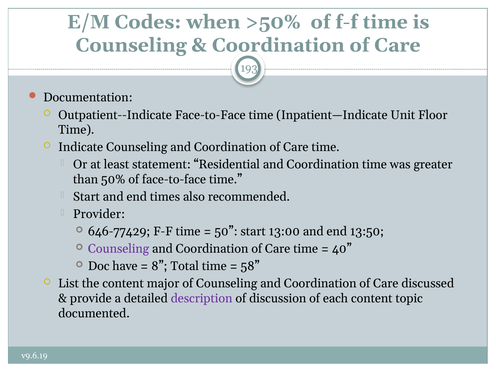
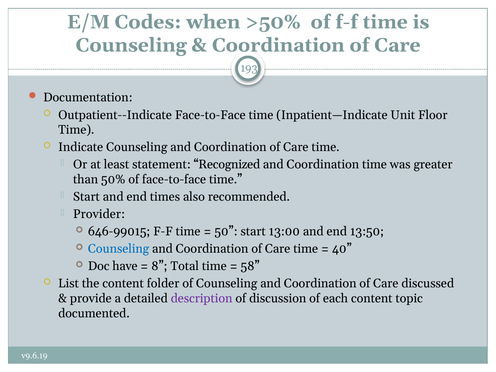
Residential: Residential -> Recognized
646-77429: 646-77429 -> 646-99015
Counseling at (119, 249) colour: purple -> blue
major: major -> folder
